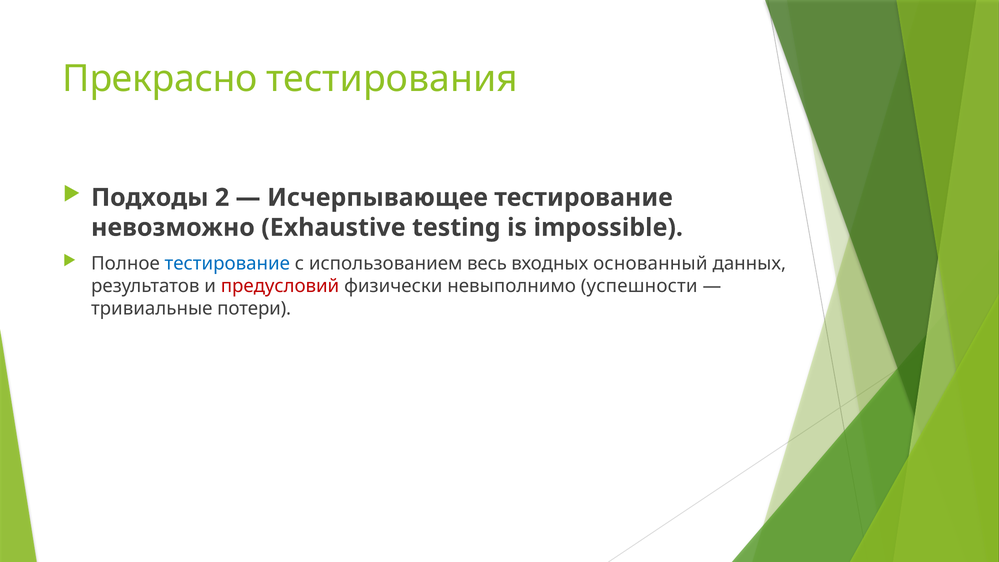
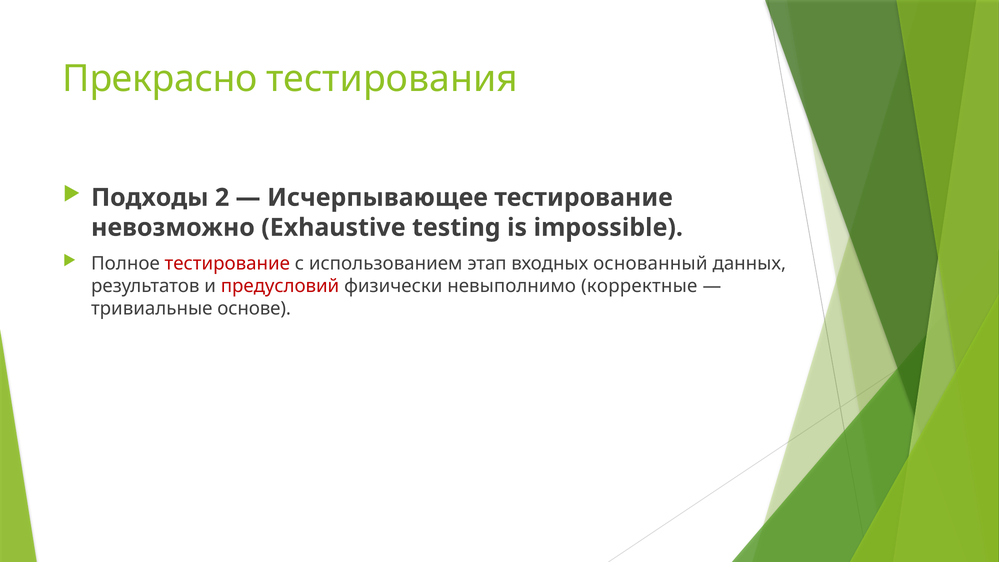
тестирование at (227, 264) colour: blue -> red
весь: весь -> этап
успешности: успешности -> корректные
потери: потери -> основе
